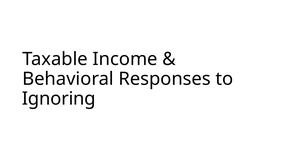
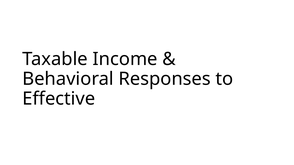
Ignoring: Ignoring -> Effective
